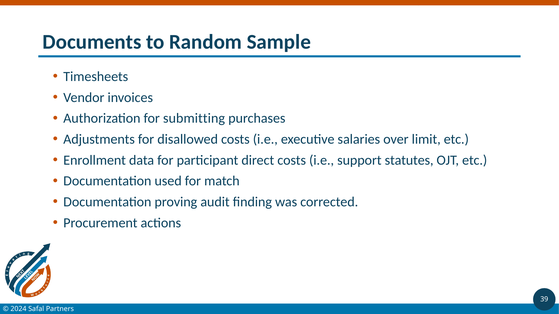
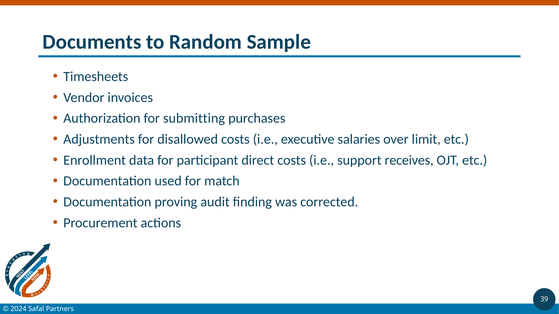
statutes: statutes -> receives
